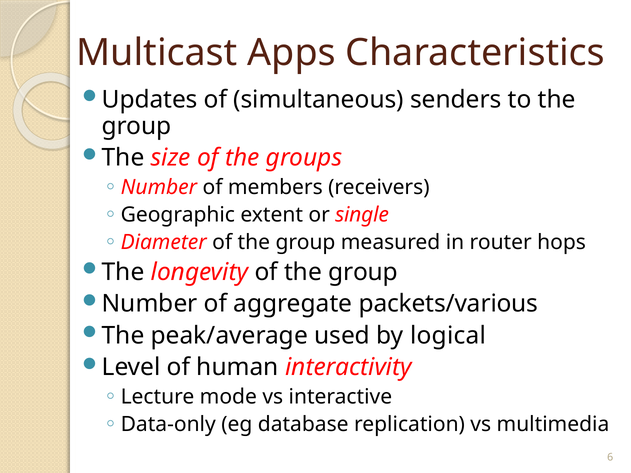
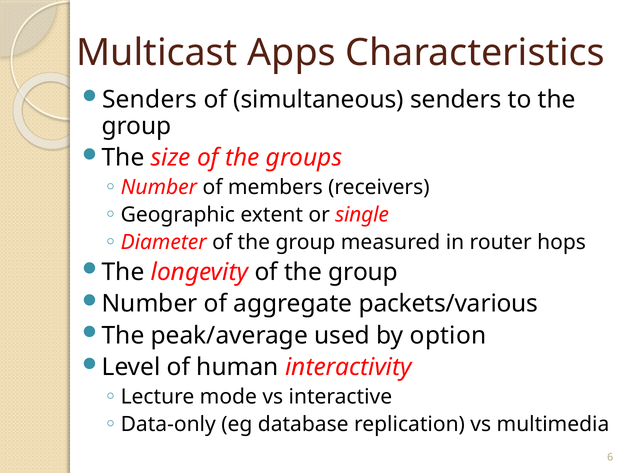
Updates at (150, 100): Updates -> Senders
logical: logical -> option
